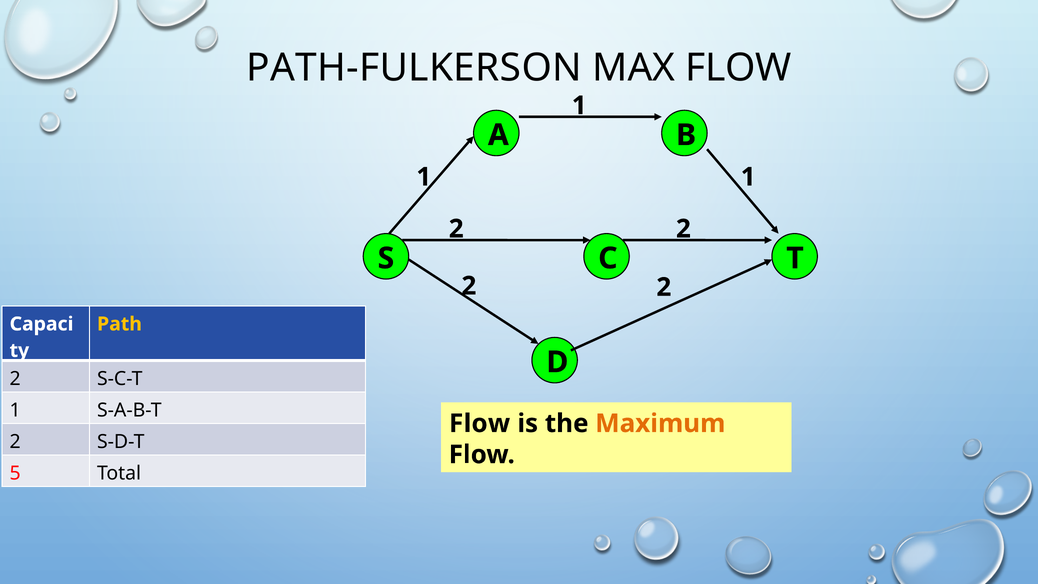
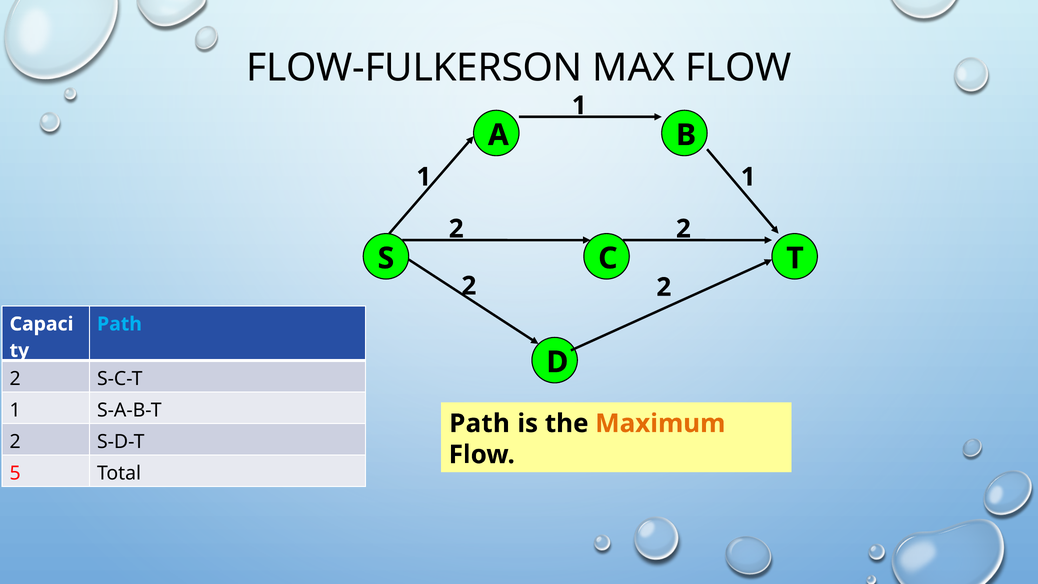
PATH-FULKERSON: PATH-FULKERSON -> FLOW-FULKERSON
Path at (120, 324) colour: yellow -> light blue
Flow at (480, 423): Flow -> Path
